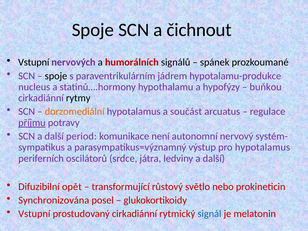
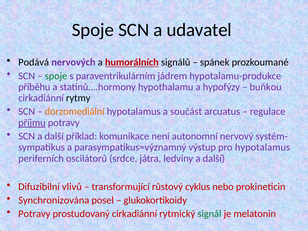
čichnout: čichnout -> udavatel
Vstupní at (34, 62): Vstupní -> Podává
humorálních underline: none -> present
spoje at (56, 76) colour: black -> green
nucleus: nucleus -> příběhu
period: period -> příklad
opět: opět -> vlivů
světlo: světlo -> cyklus
Vstupní at (34, 214): Vstupní -> Potravy
signál colour: blue -> green
